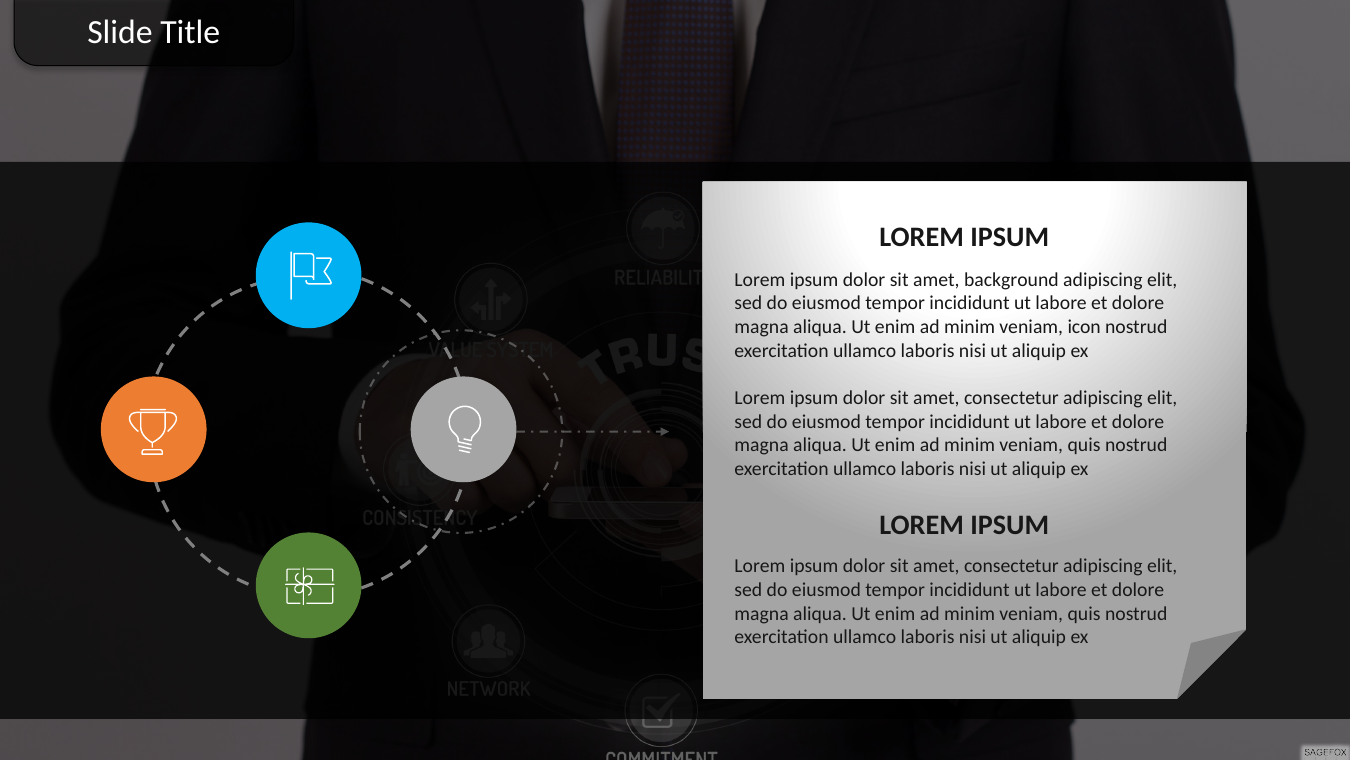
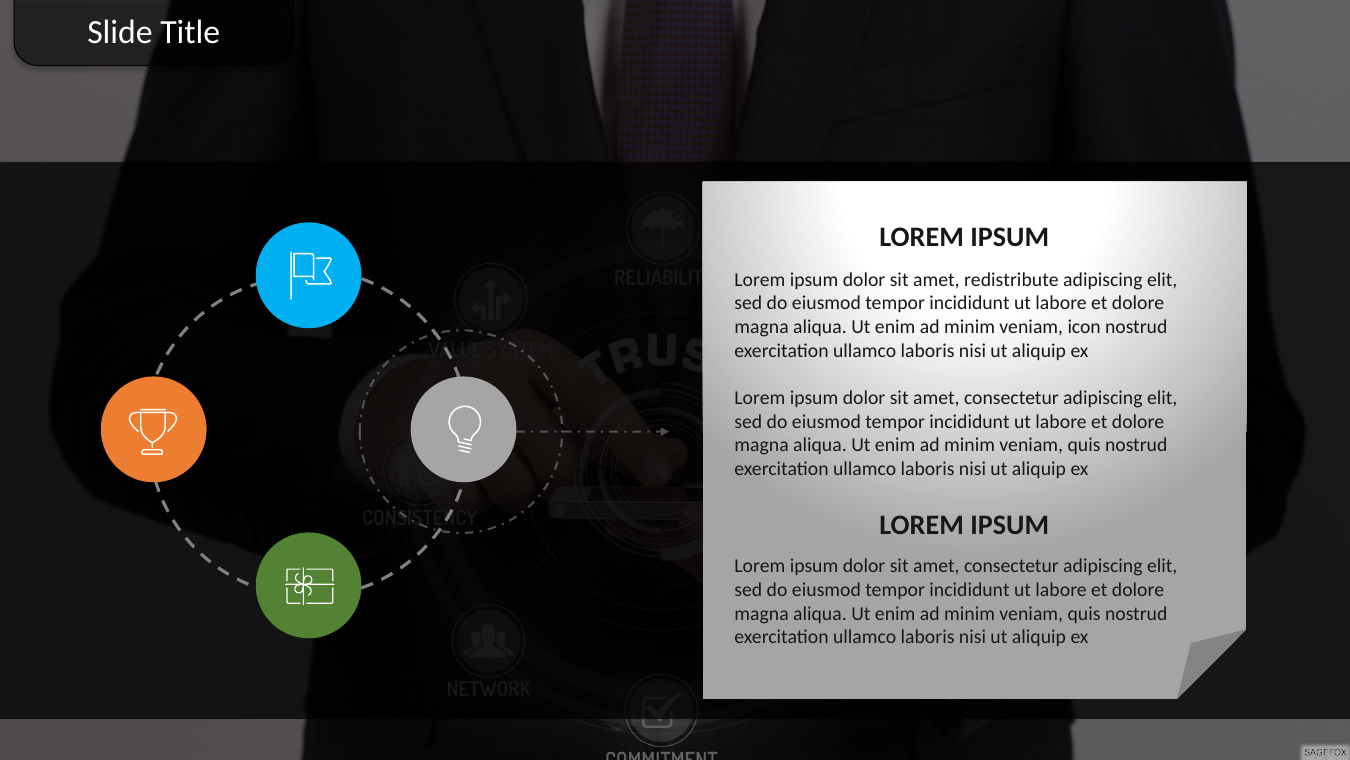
background: background -> redistribute
